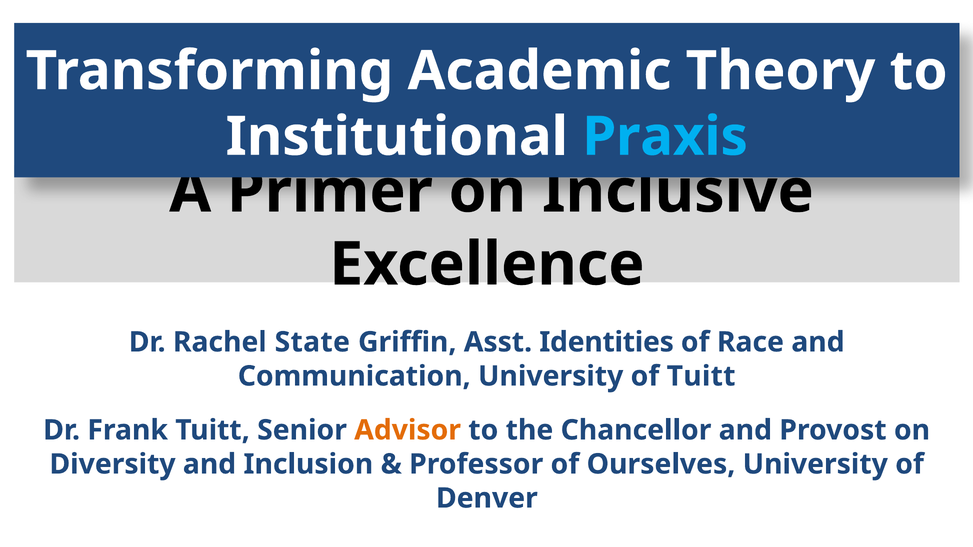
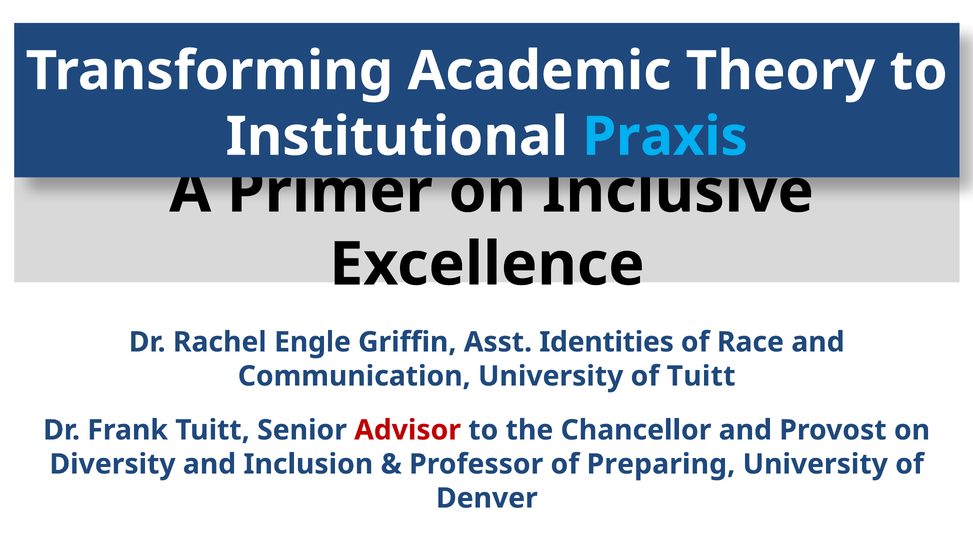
State: State -> Engle
Advisor colour: orange -> red
Ourselves: Ourselves -> Preparing
